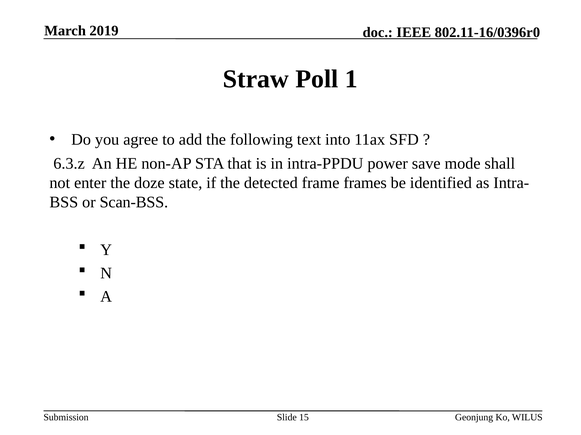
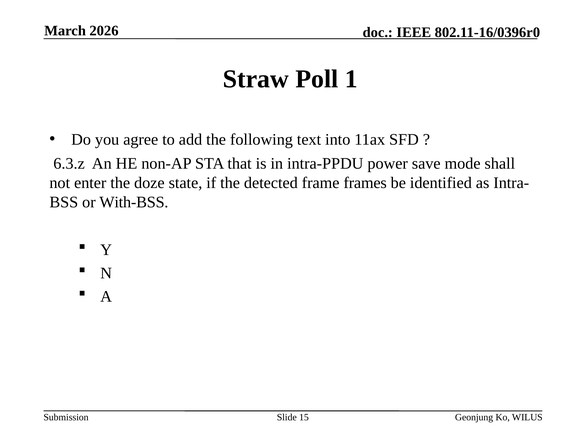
2019: 2019 -> 2026
Scan-BSS: Scan-BSS -> With-BSS
